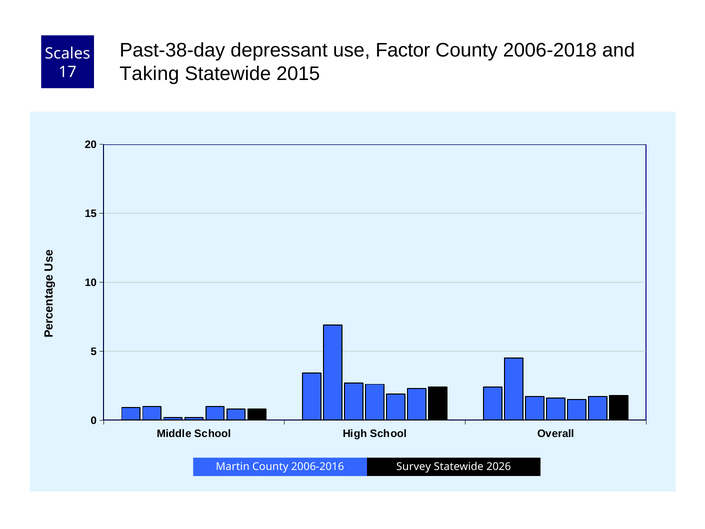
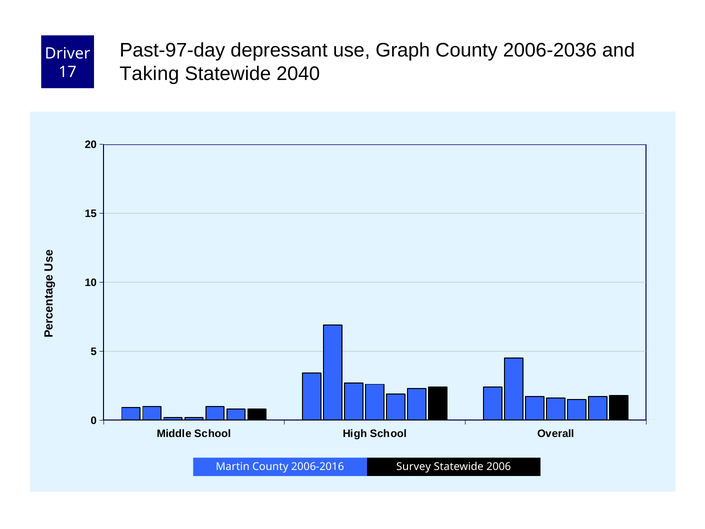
Past-38-day: Past-38-day -> Past-97-day
Factor: Factor -> Graph
2006-2018: 2006-2018 -> 2006-2036
Scales: Scales -> Driver
2015: 2015 -> 2040
2026: 2026 -> 2006
